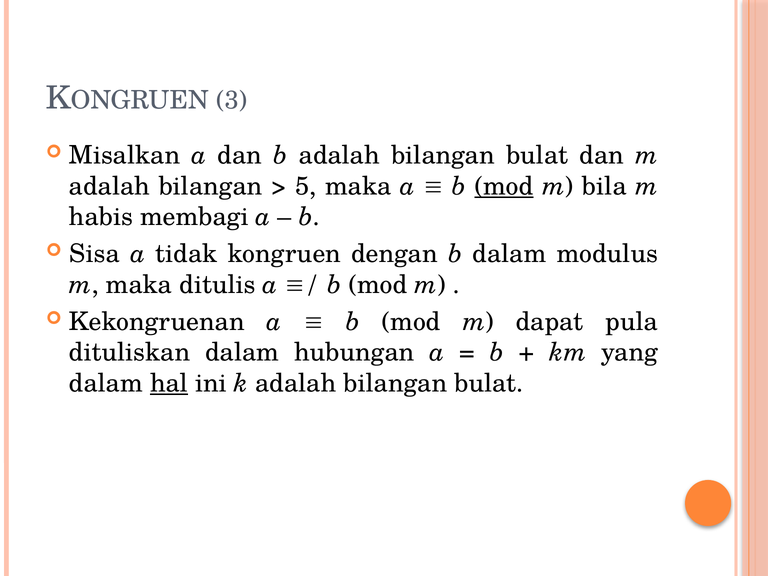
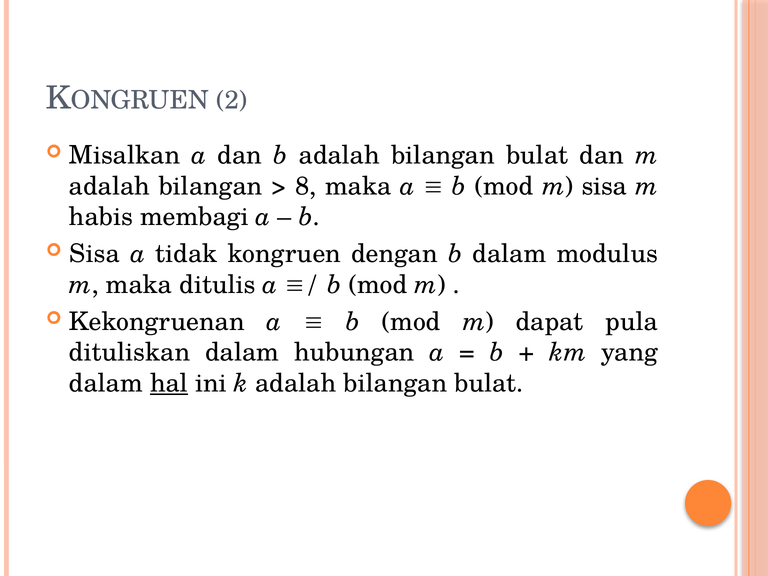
3: 3 -> 2
5: 5 -> 8
mod at (504, 186) underline: present -> none
m bila: bila -> sisa
